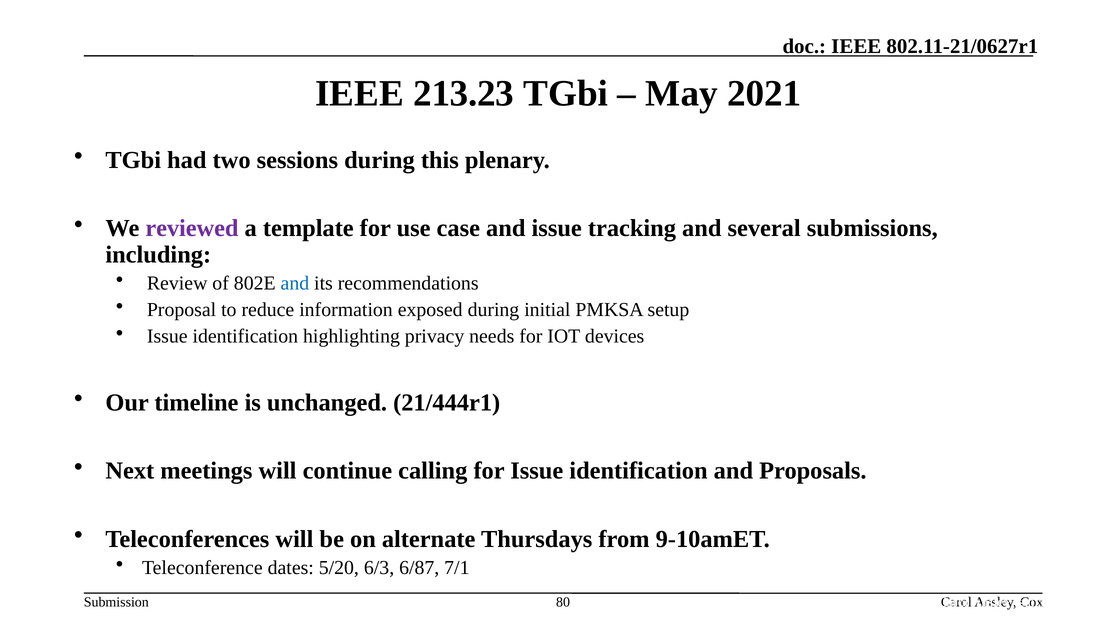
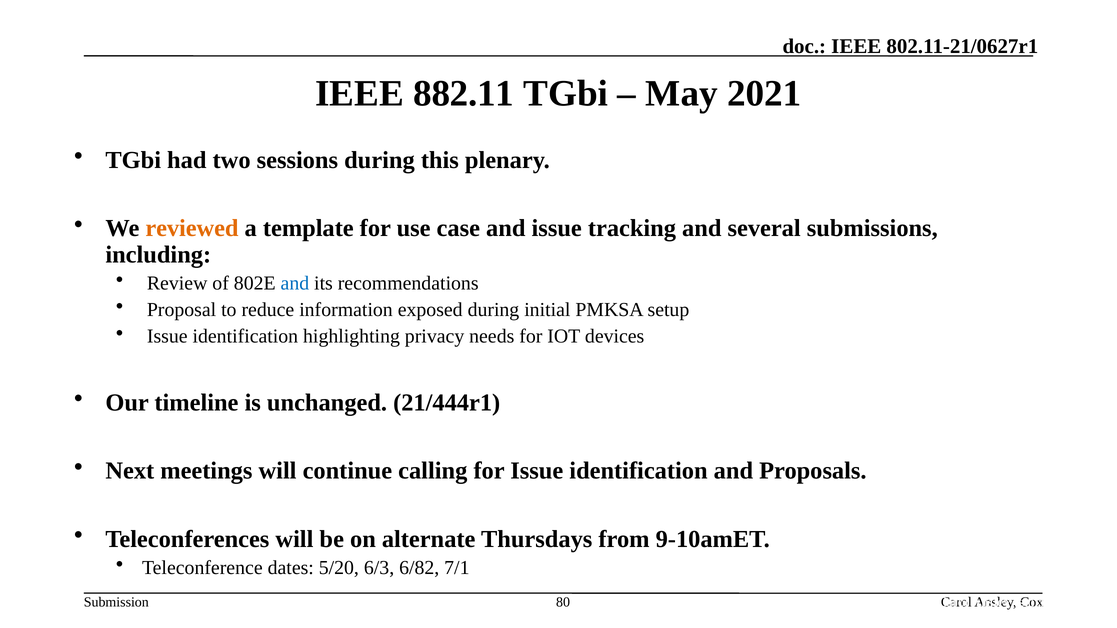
213.23: 213.23 -> 882.11
reviewed colour: purple -> orange
6/87: 6/87 -> 6/82
